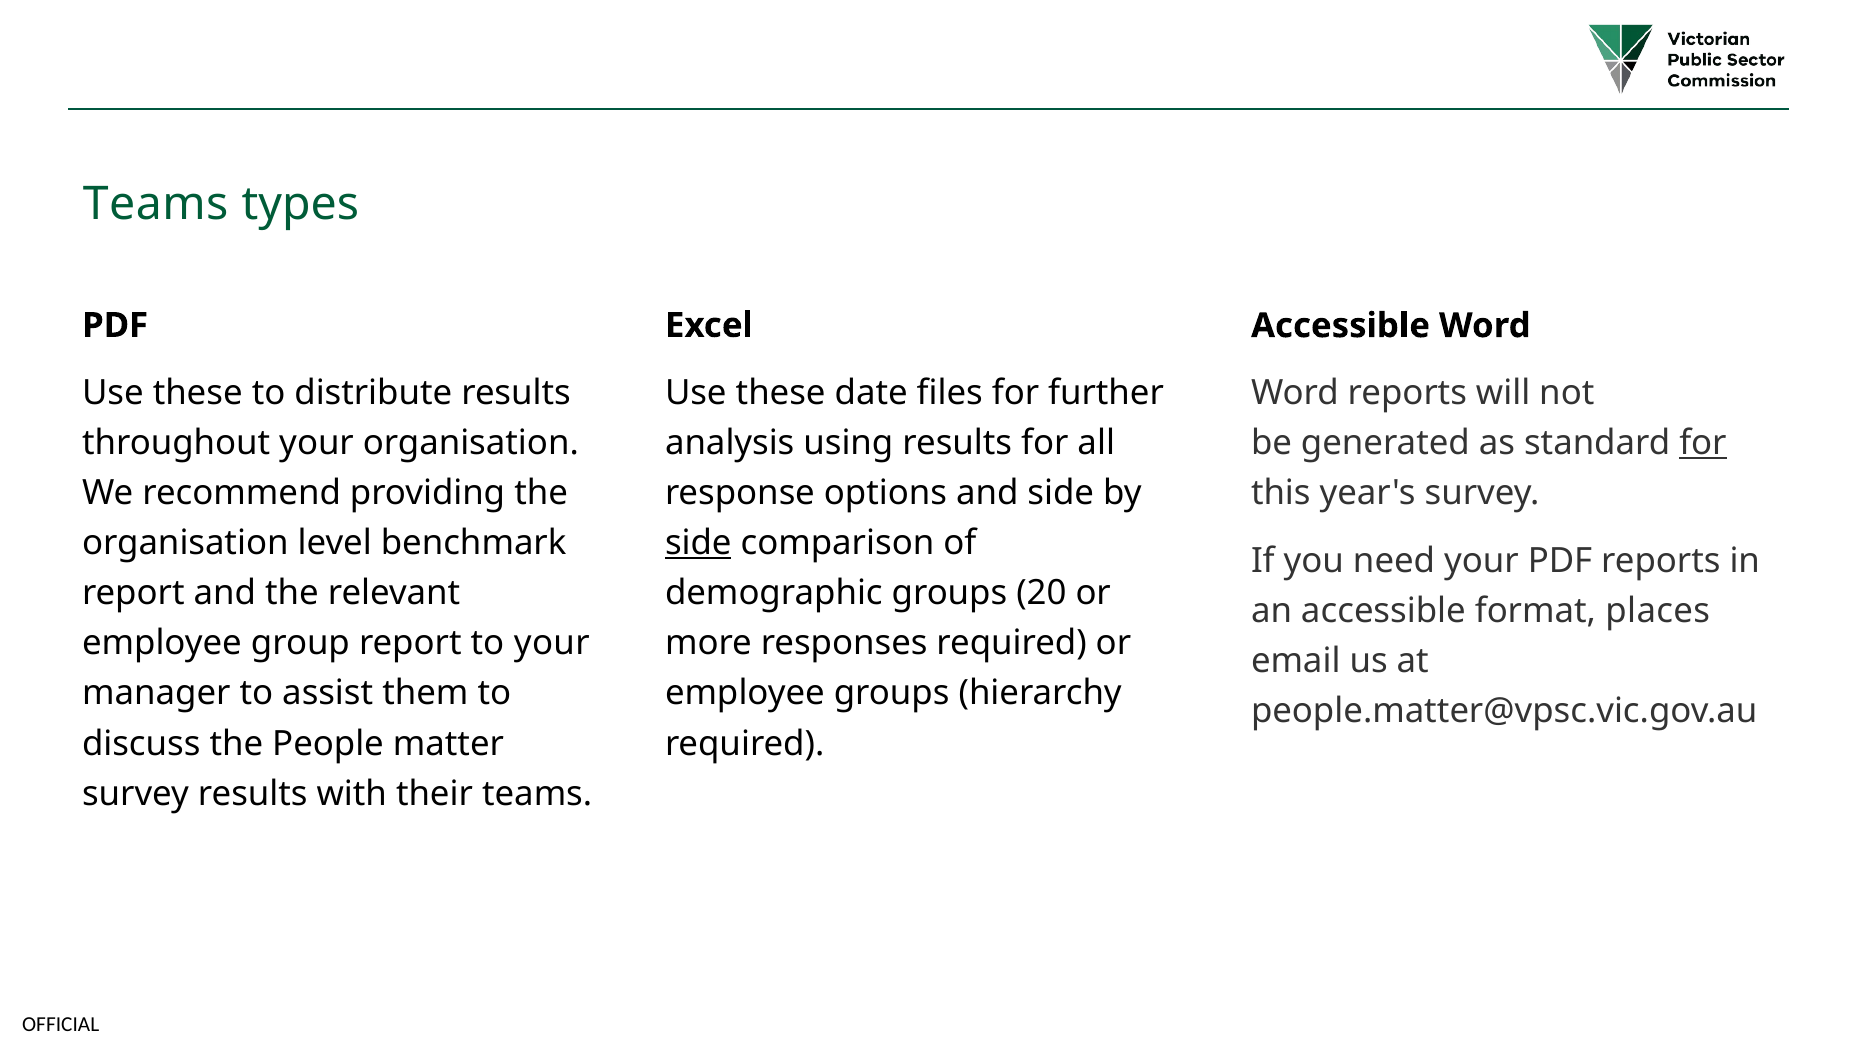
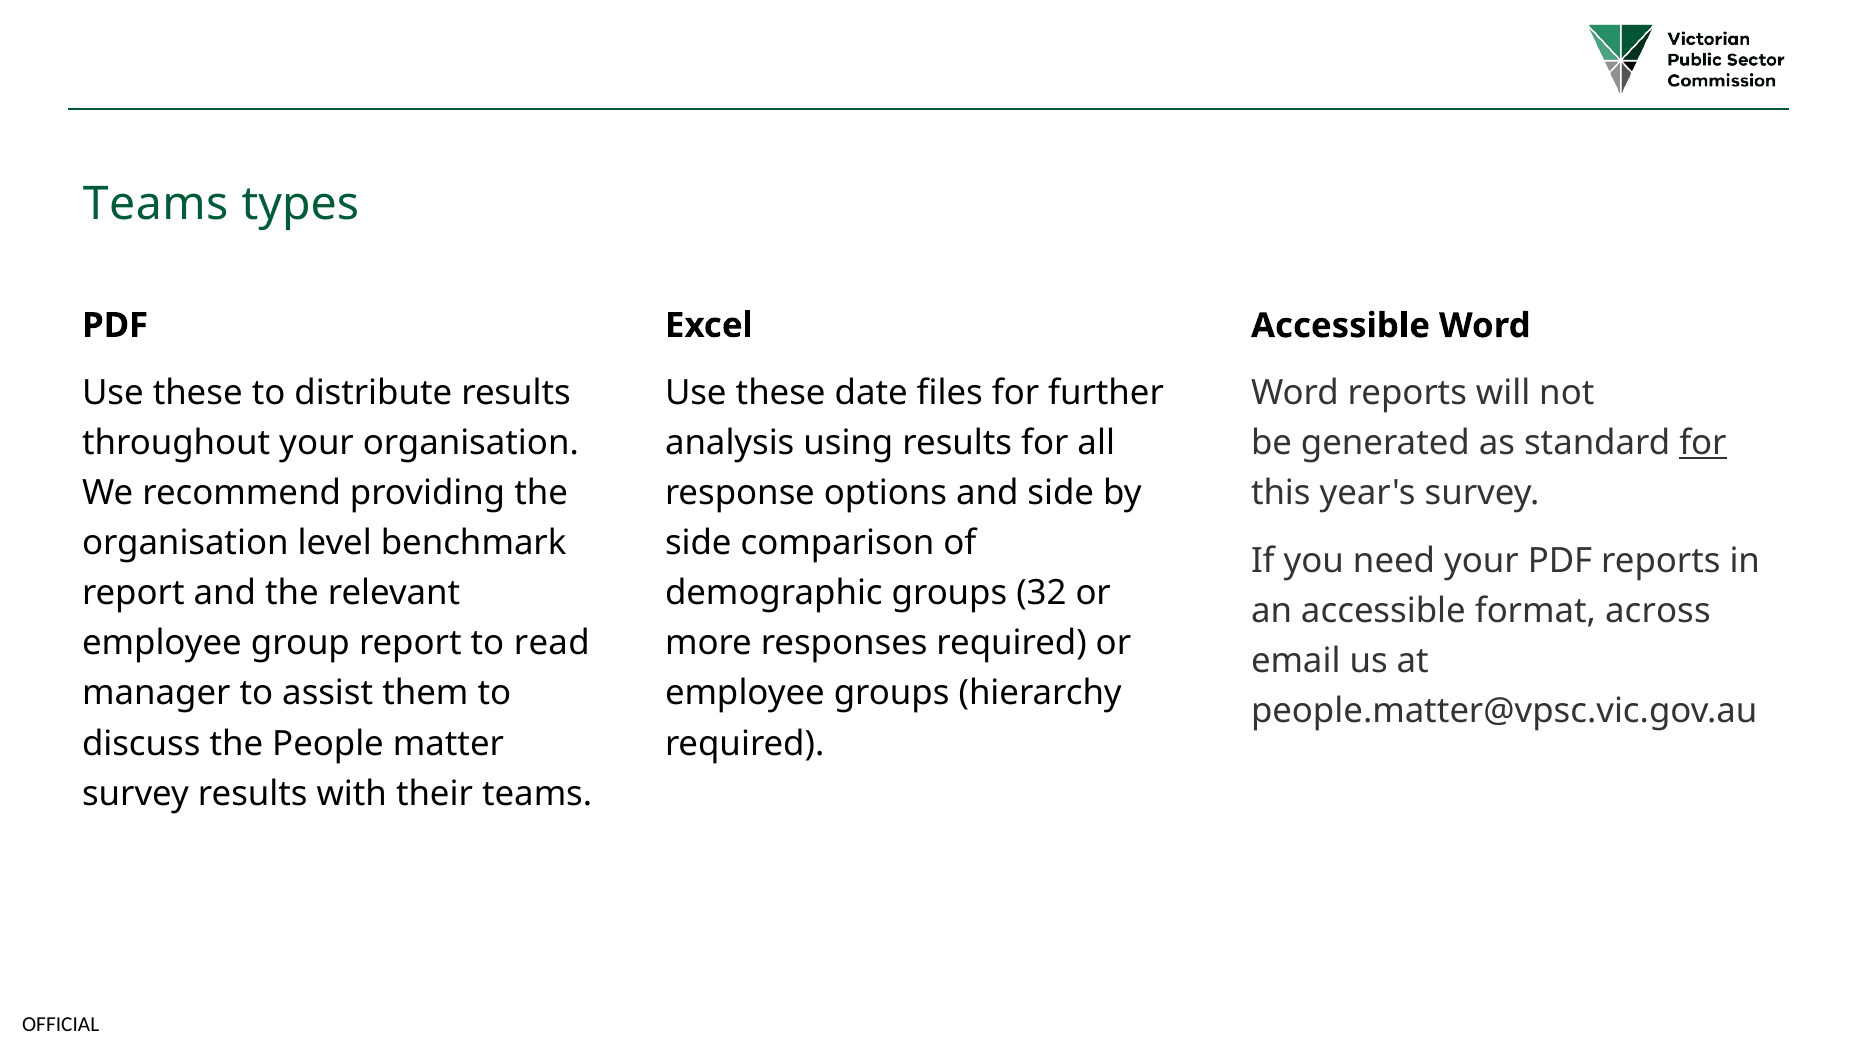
side at (698, 543) underline: present -> none
20: 20 -> 32
places: places -> across
to your: your -> read
